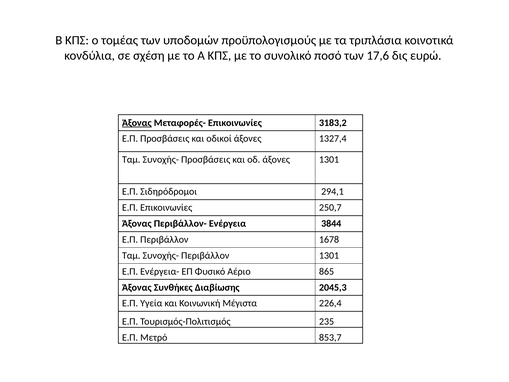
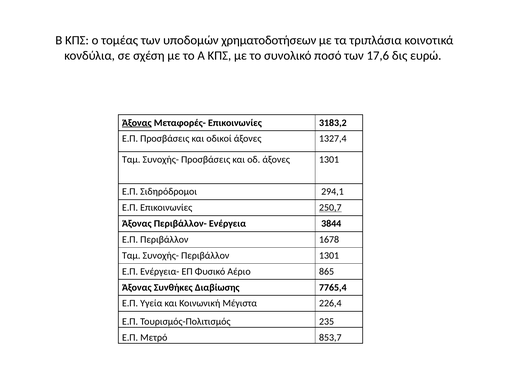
προϋπολογισμούς: προϋπολογισμούς -> χρηματοδοτήσεων
250,7 underline: none -> present
2045,3: 2045,3 -> 7765,4
